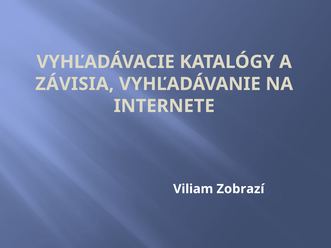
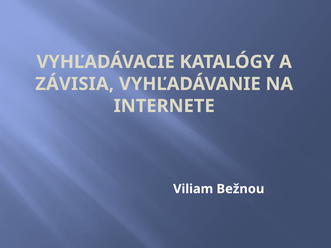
Zobrazí: Zobrazí -> Bežnou
